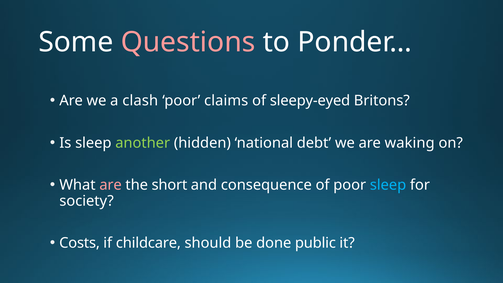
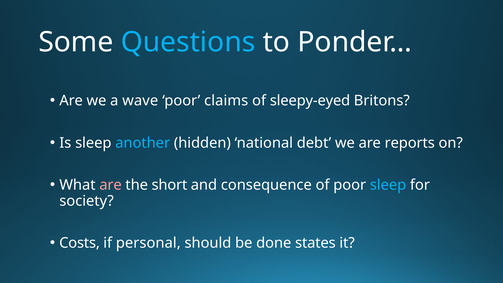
Questions colour: pink -> light blue
clash: clash -> wave
another colour: light green -> light blue
waking: waking -> reports
childcare: childcare -> personal
public: public -> states
